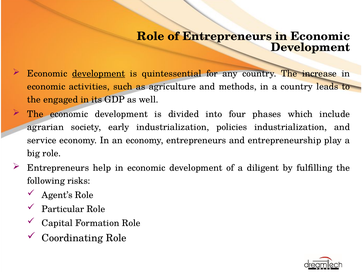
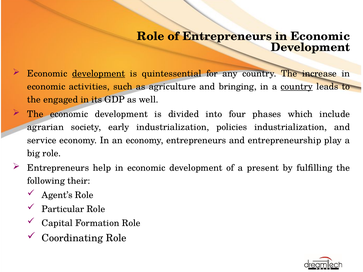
methods: methods -> bringing
country at (297, 87) underline: none -> present
diligent: diligent -> present
risks: risks -> their
